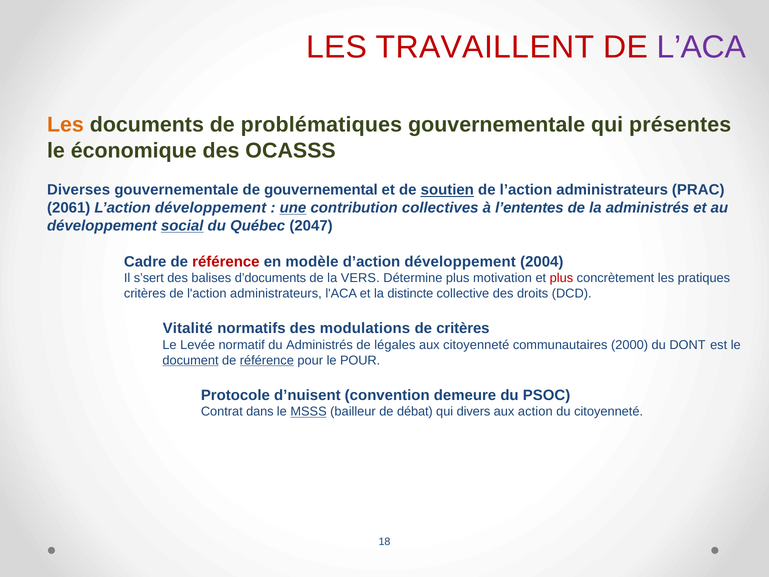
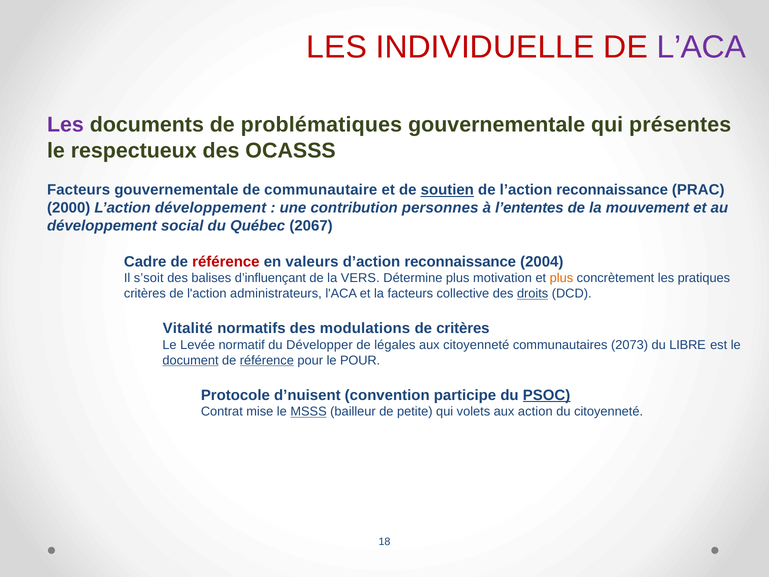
TRAVAILLENT: TRAVAILLENT -> INDIVIDUELLE
Les at (65, 125) colour: orange -> purple
économique: économique -> respectueux
Diverses at (79, 190): Diverses -> Facteurs
gouvernemental: gouvernemental -> communautaire
l’action administrateurs: administrateurs -> reconnaissance
2061: 2061 -> 2000
une underline: present -> none
collectives: collectives -> personnes
la administrés: administrés -> mouvement
social underline: present -> none
2047: 2047 -> 2067
modèle: modèle -> valeurs
d’action développement: développement -> reconnaissance
s’sert: s’sert -> s’soit
d’documents: d’documents -> d’influençant
plus at (561, 278) colour: red -> orange
la distincte: distincte -> facteurs
droits underline: none -> present
du Administrés: Administrés -> Développer
2000: 2000 -> 2073
DONT: DONT -> LIBRE
demeure: demeure -> participe
PSOC underline: none -> present
dans: dans -> mise
débat: débat -> petite
divers: divers -> volets
